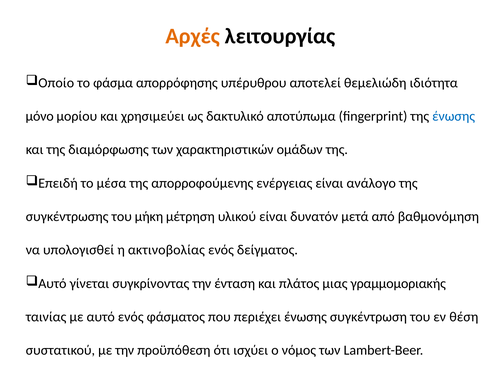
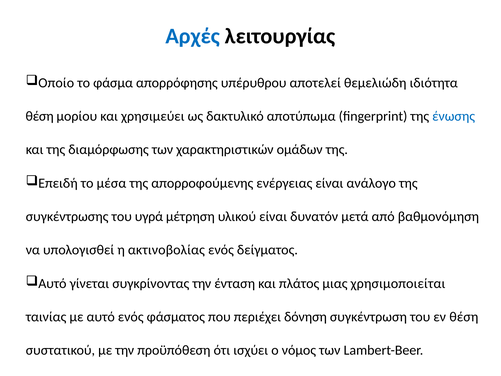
Αρχές colour: orange -> blue
μόνο at (40, 116): μόνο -> θέση
μήκη: μήκη -> υγρά
γραμμομοριακής: γραμμομοριακής -> χρησιμοποιείται
περιέχει ένωσης: ένωσης -> δόνηση
